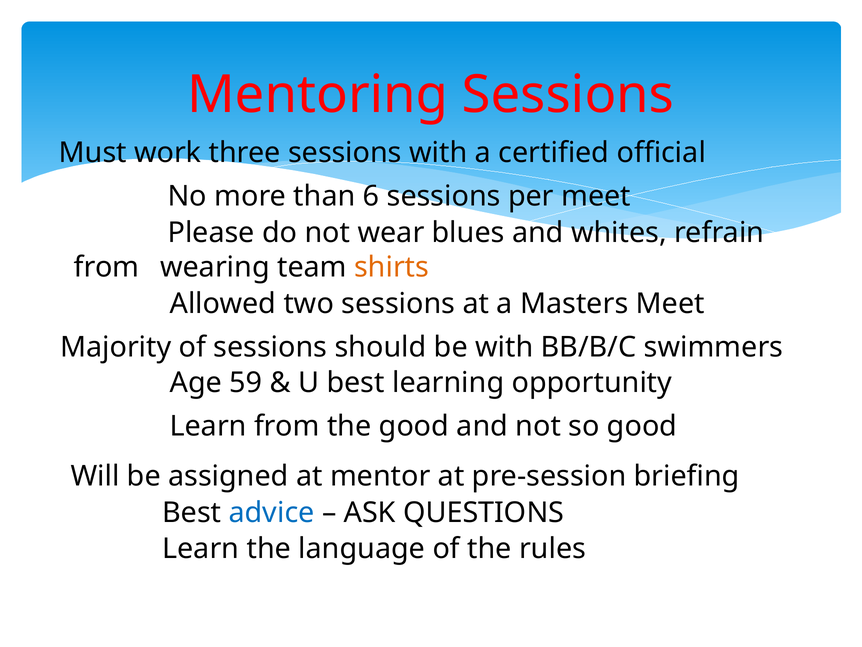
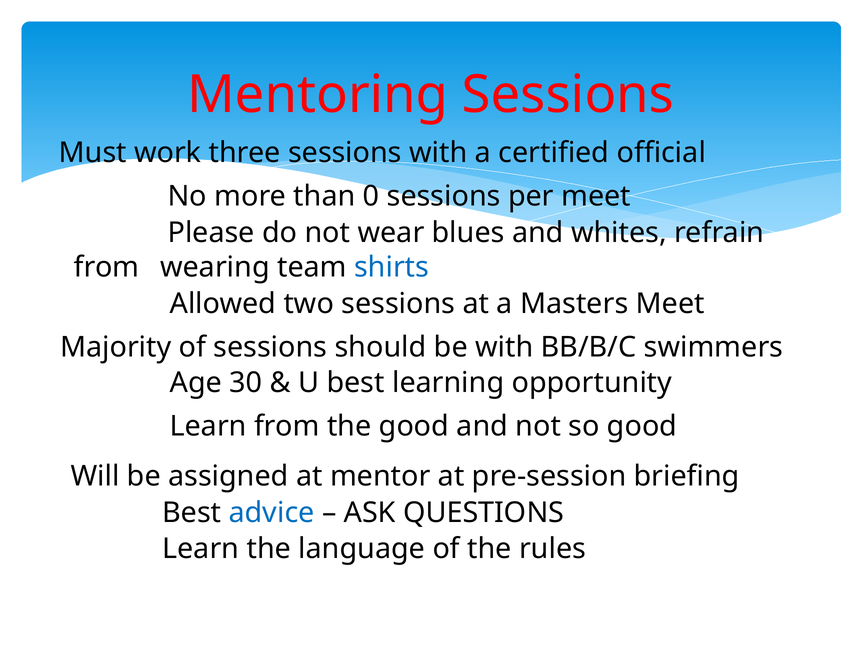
6: 6 -> 0
shirts colour: orange -> blue
59: 59 -> 30
